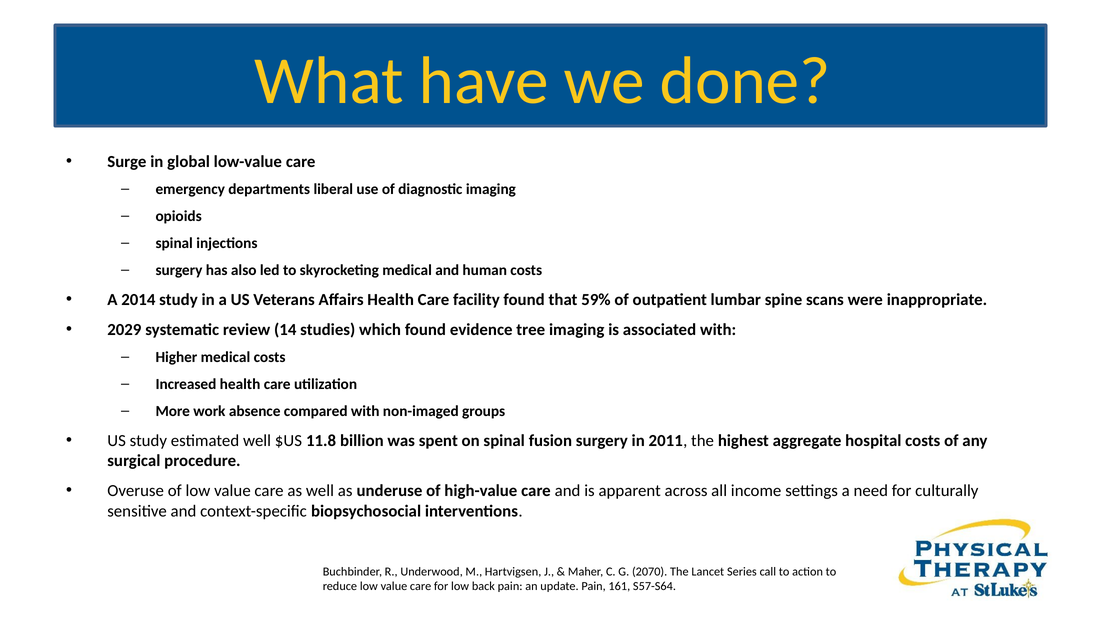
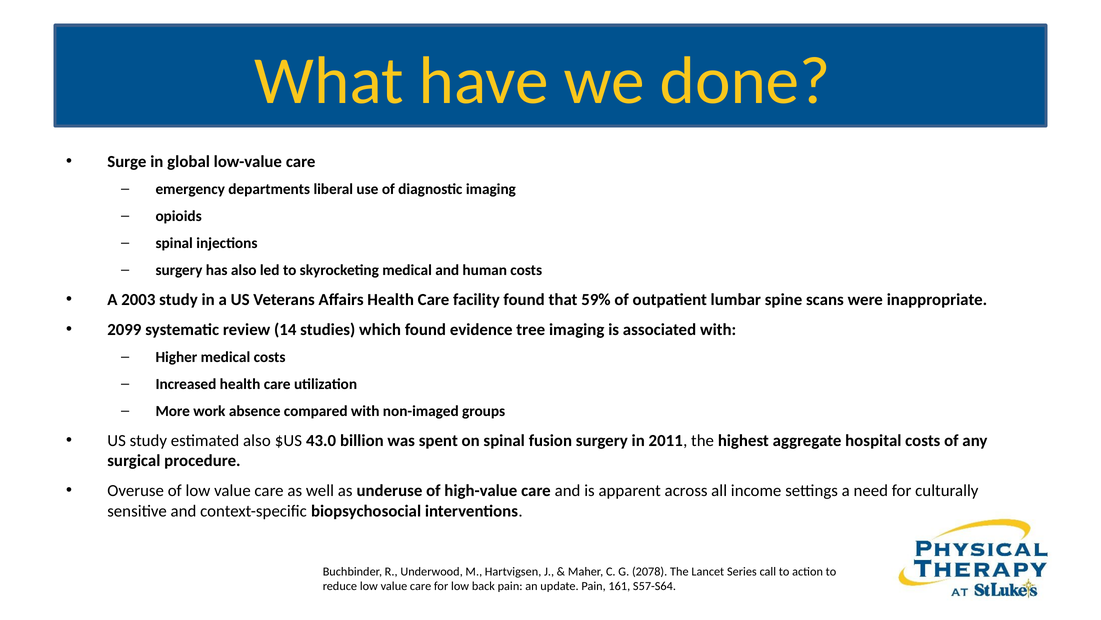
2014: 2014 -> 2003
2029: 2029 -> 2099
estimated well: well -> also
11.8: 11.8 -> 43.0
2070: 2070 -> 2078
